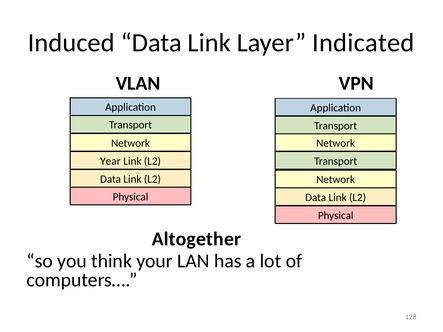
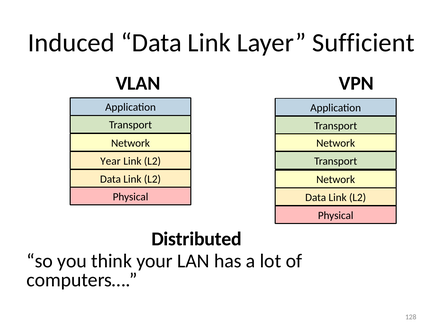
Indicated: Indicated -> Sufficient
Altogether: Altogether -> Distributed
